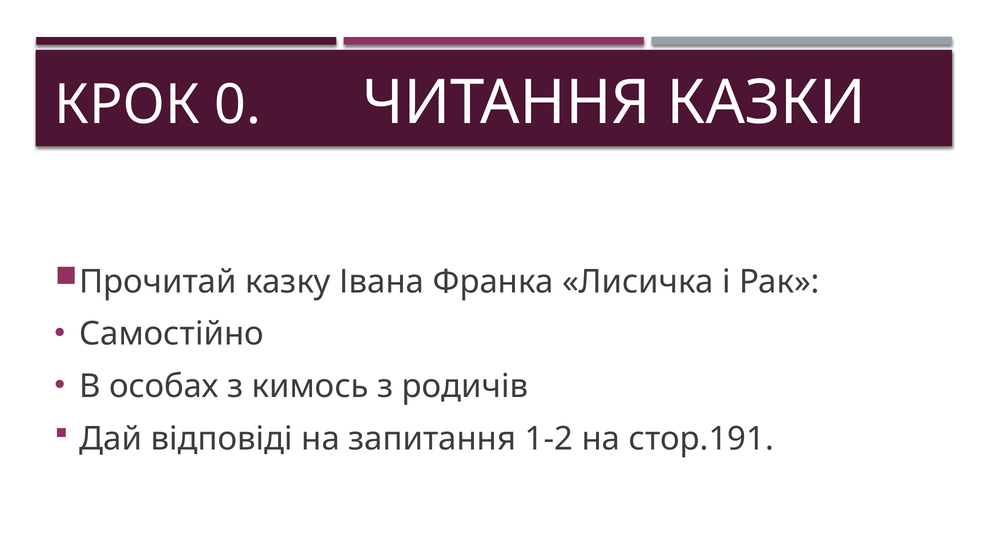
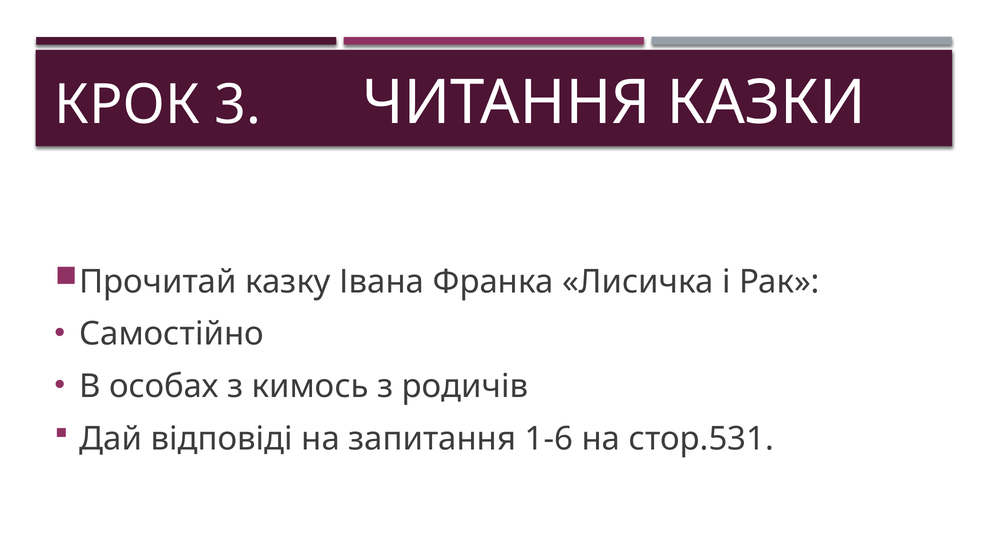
0: 0 -> 3
1-2: 1-2 -> 1-6
стор.191: стор.191 -> стор.531
